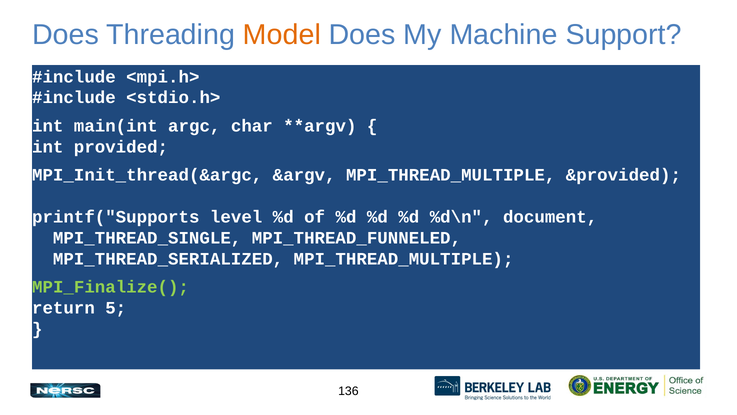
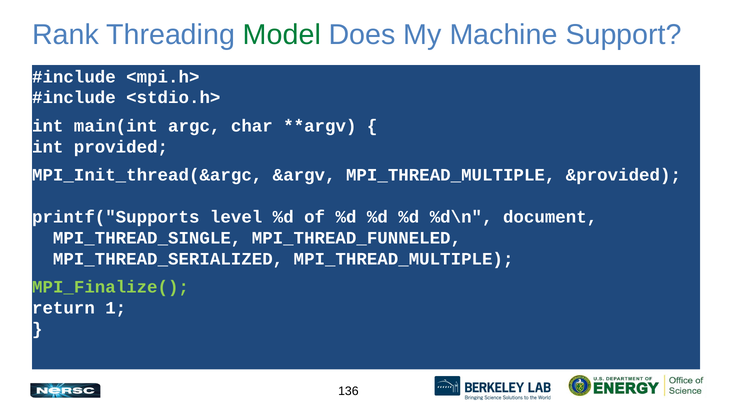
Does at (65, 35): Does -> Rank
Model colour: orange -> green
5: 5 -> 1
